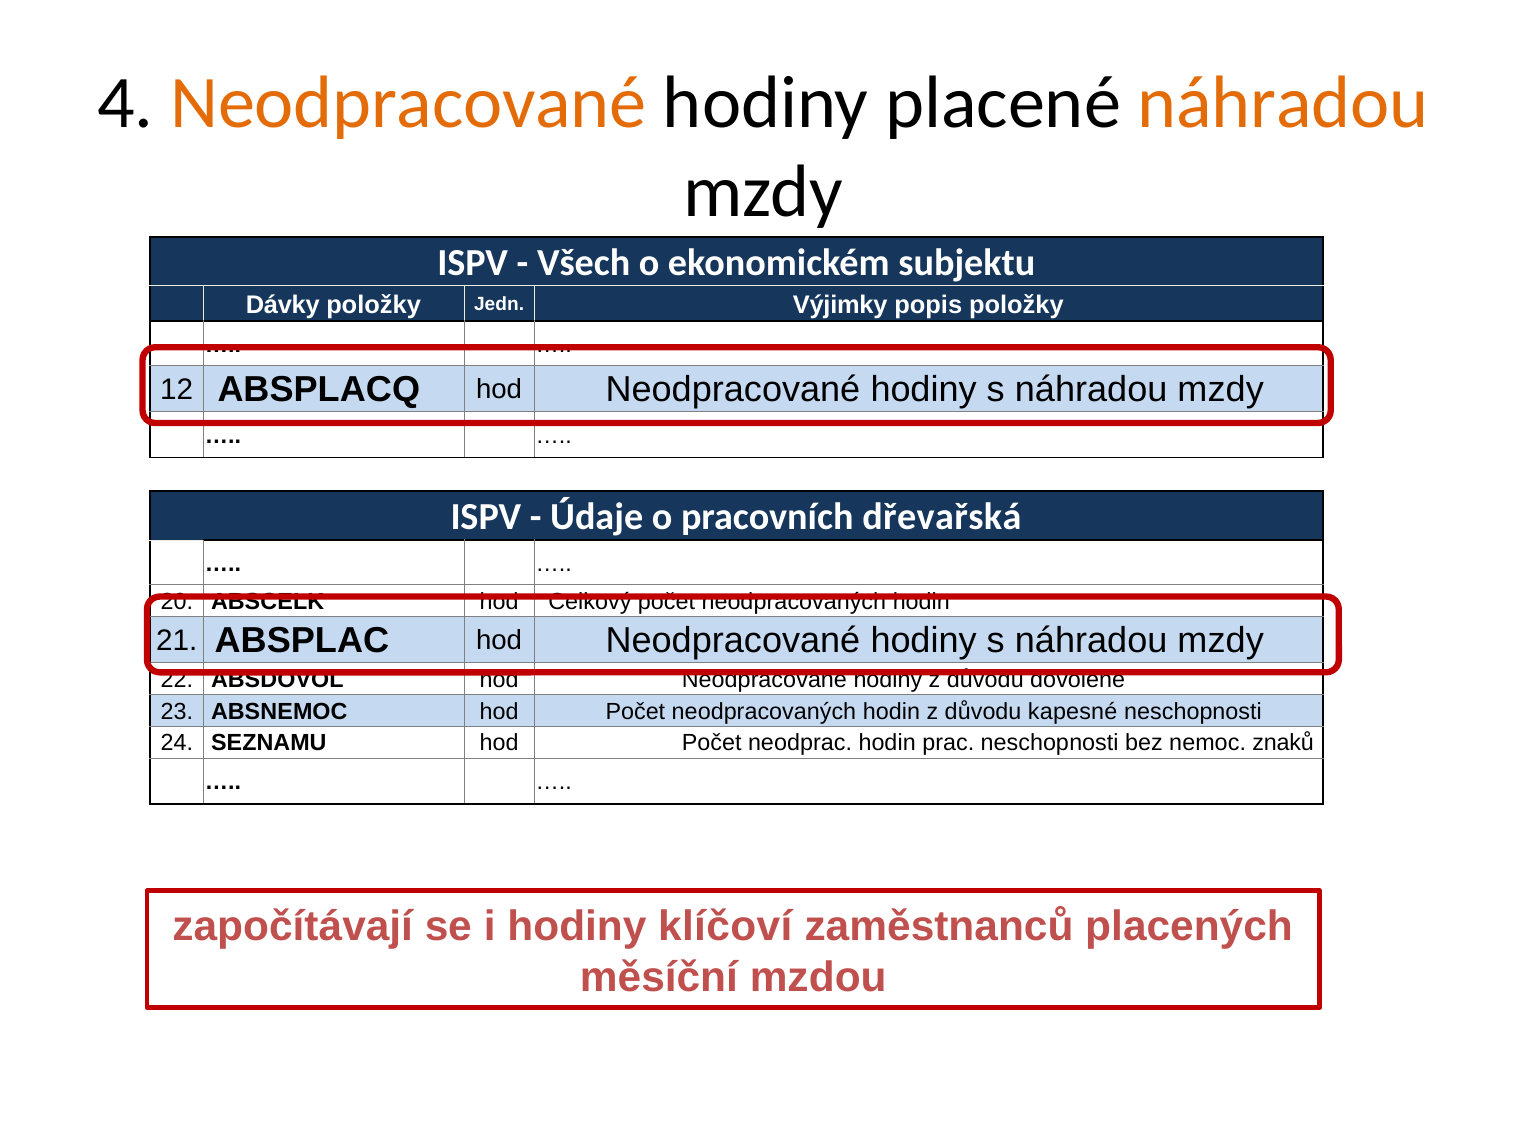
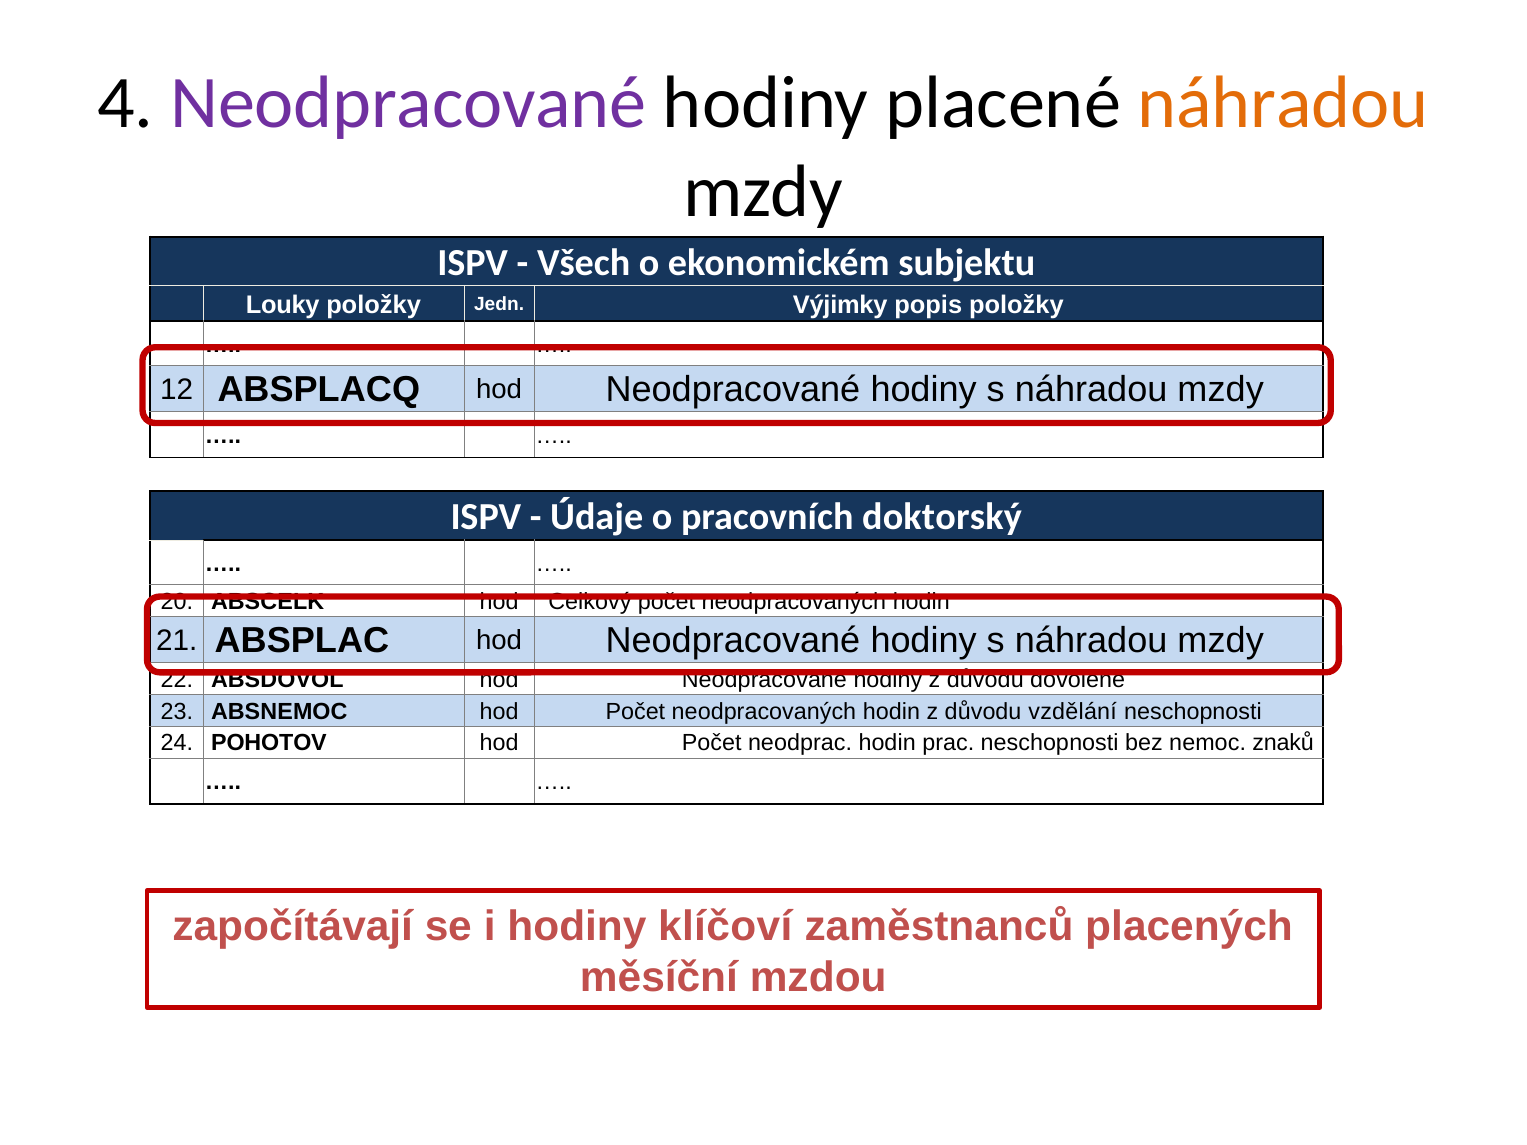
Neodpracované at (408, 103) colour: orange -> purple
Dávky: Dávky -> Louky
dřevařská: dřevařská -> doktorský
kapesné: kapesné -> vzdělání
SEZNAMU: SEZNAMU -> POHOTOV
